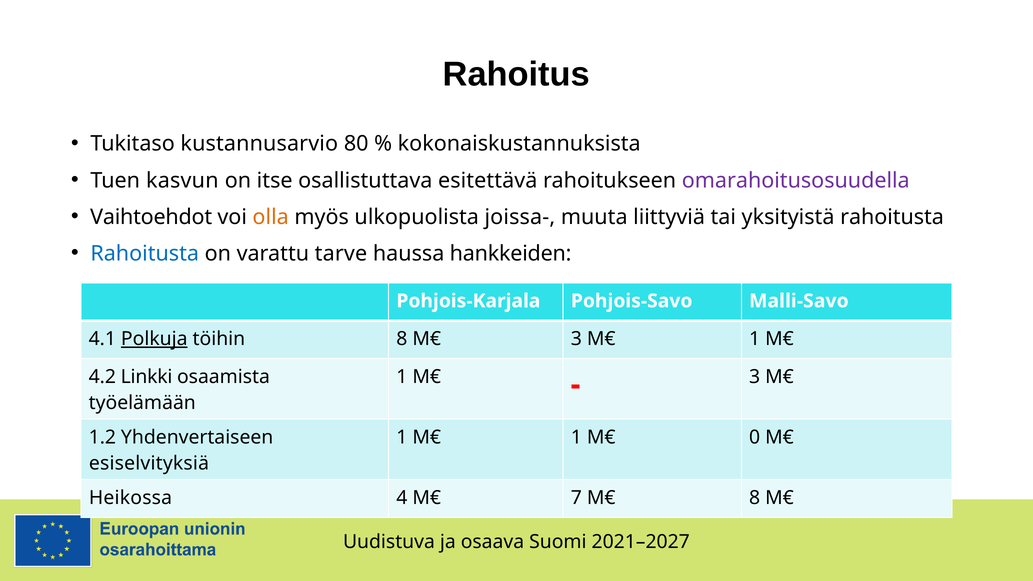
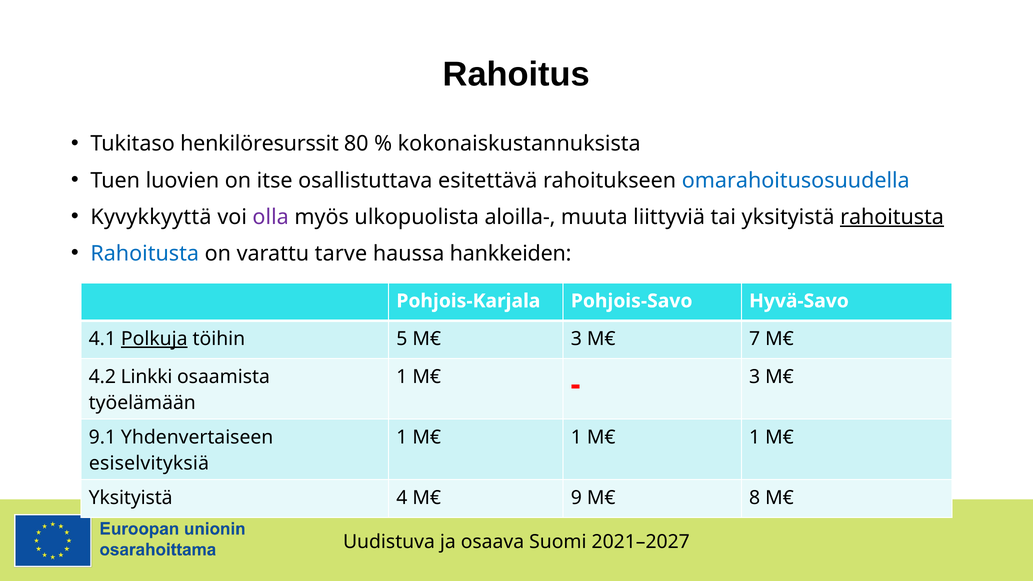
kustannusarvio: kustannusarvio -> henkilöresurssit
kasvun: kasvun -> luovien
omarahoitusosuudella colour: purple -> blue
Vaihtoehdot: Vaihtoehdot -> Kyvykkyyttä
olla colour: orange -> purple
joissa-: joissa- -> aloilla-
rahoitusta at (892, 217) underline: none -> present
Malli-Savo: Malli-Savo -> Hyvä-Savo
töihin 8: 8 -> 5
3 M€ 1: 1 -> 7
1.2: 1.2 -> 9.1
M€ 1 M€ 0: 0 -> 1
Heikossa at (131, 498): Heikossa -> Yksityistä
7: 7 -> 9
